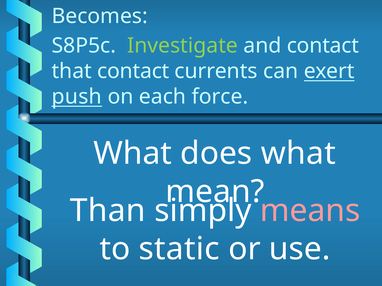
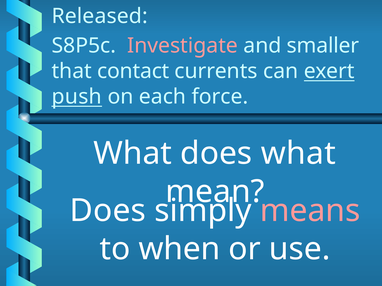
Becomes: Becomes -> Released
Investigate colour: light green -> pink
and contact: contact -> smaller
Than at (108, 211): Than -> Does
static: static -> when
